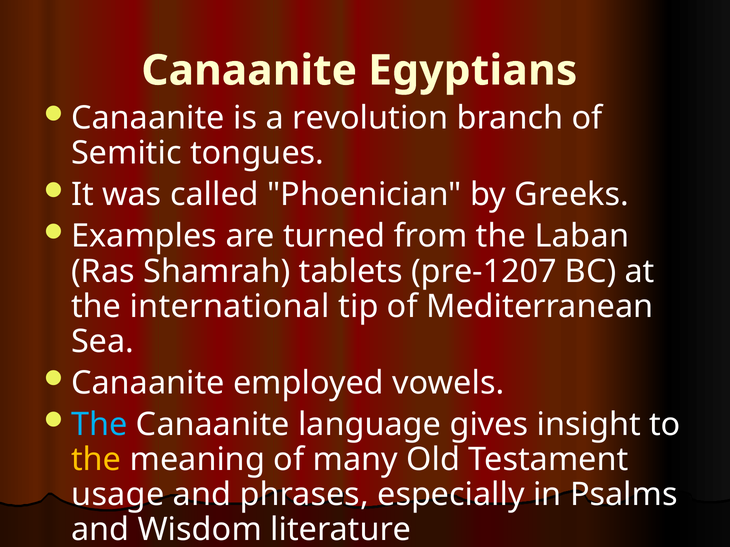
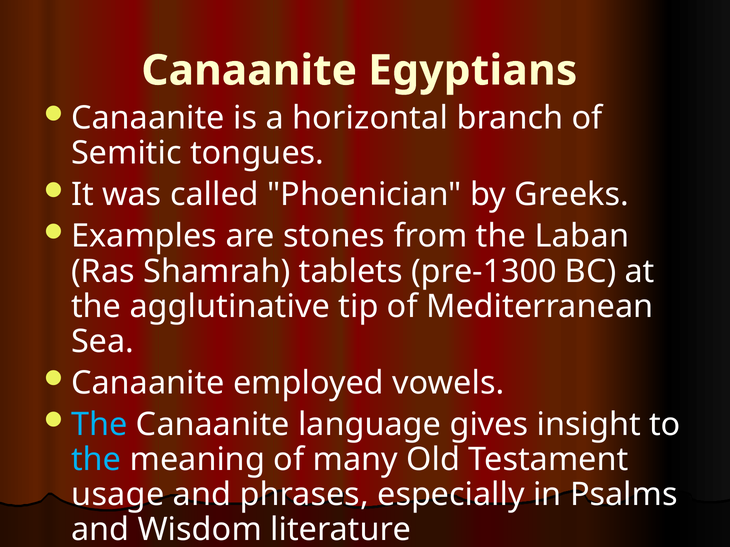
revolution: revolution -> horizontal
turned: turned -> stones
pre-1207: pre-1207 -> pre-1300
international: international -> agglutinative
the at (96, 460) colour: yellow -> light blue
